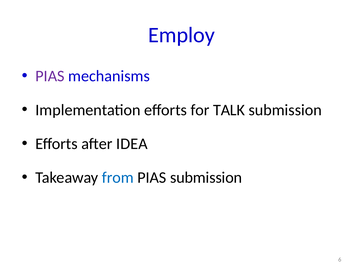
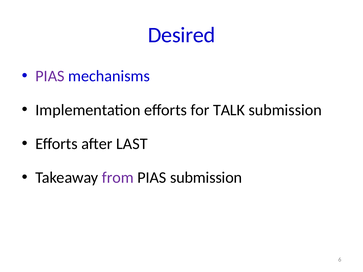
Employ: Employ -> Desired
IDEA: IDEA -> LAST
from colour: blue -> purple
